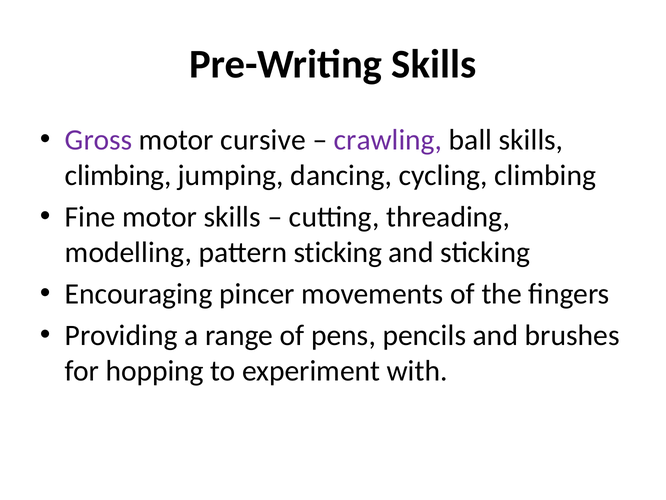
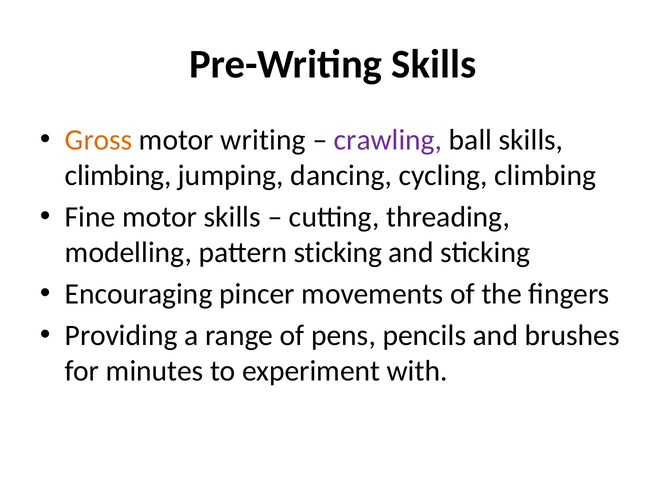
Gross colour: purple -> orange
cursive: cursive -> writing
hopping: hopping -> minutes
